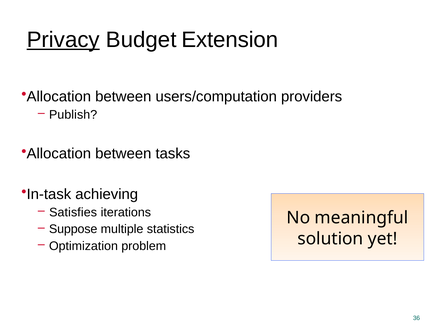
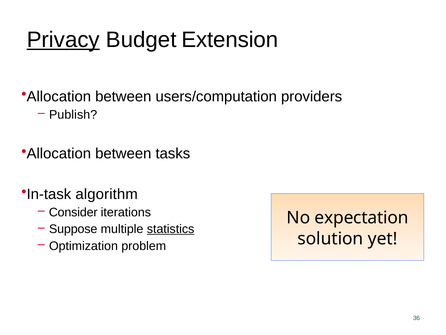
achieving: achieving -> algorithm
Satisfies: Satisfies -> Consider
meaningful: meaningful -> expectation
statistics underline: none -> present
